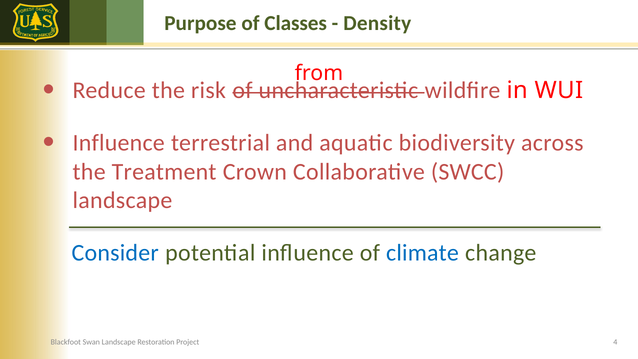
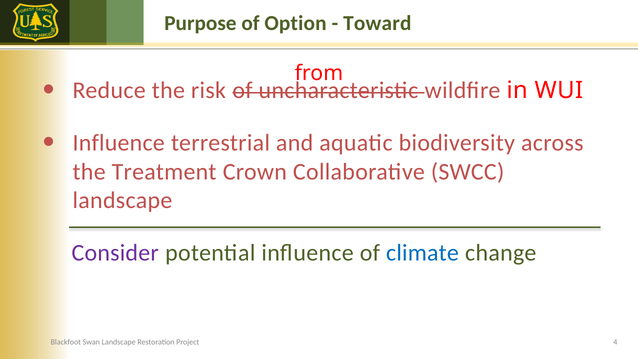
Classes: Classes -> Option
Density: Density -> Toward
Consider colour: blue -> purple
